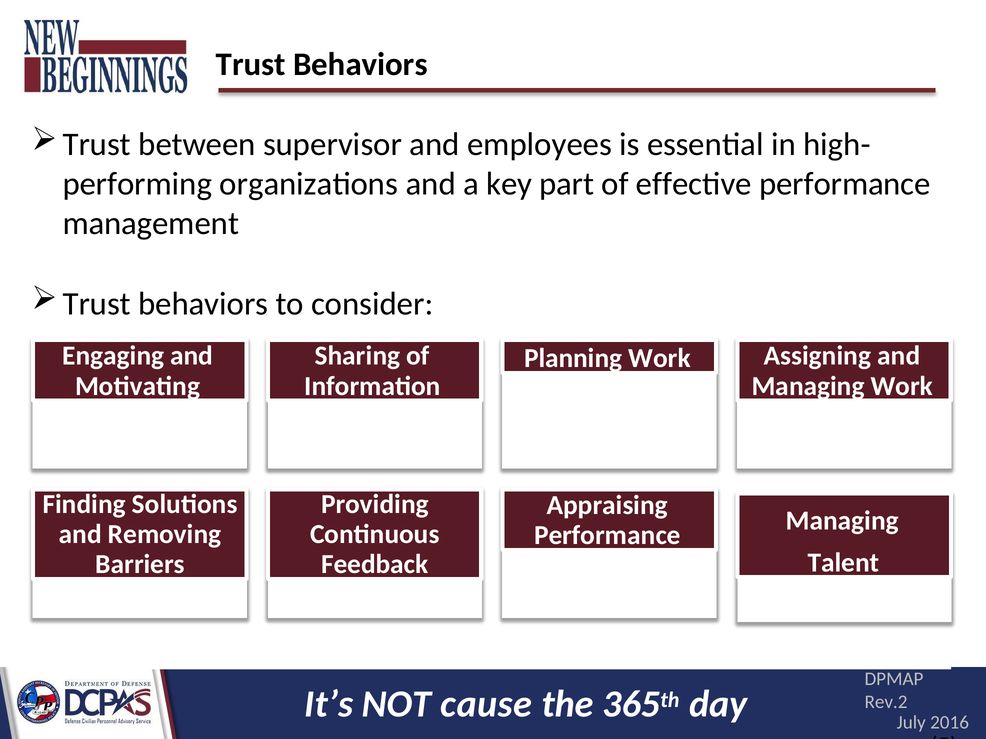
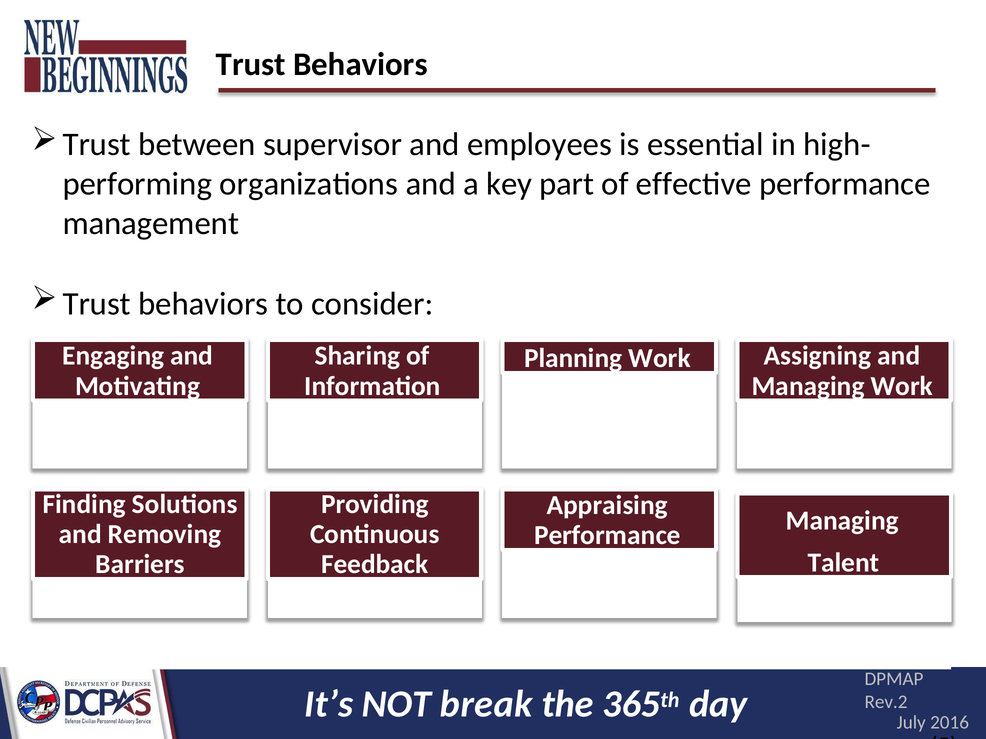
cause: cause -> break
